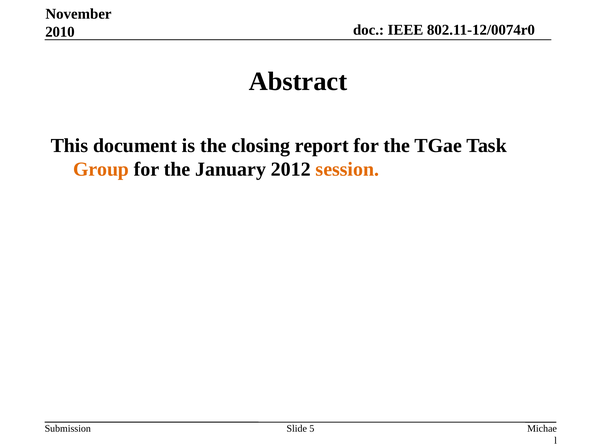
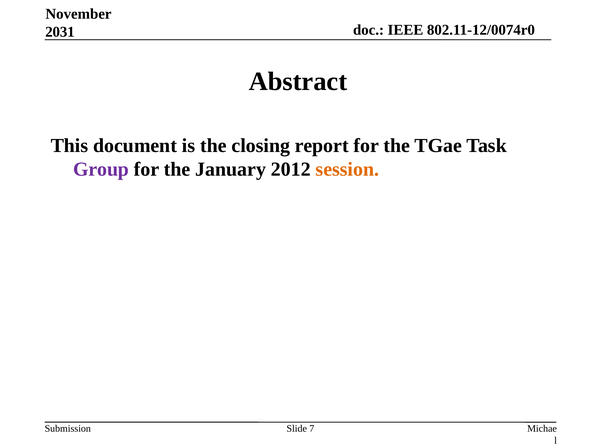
2010: 2010 -> 2031
Group colour: orange -> purple
5: 5 -> 7
